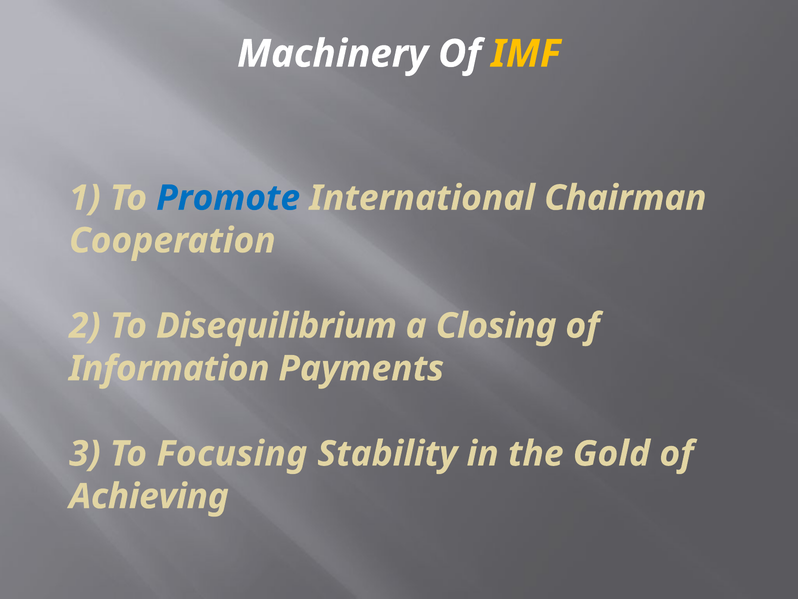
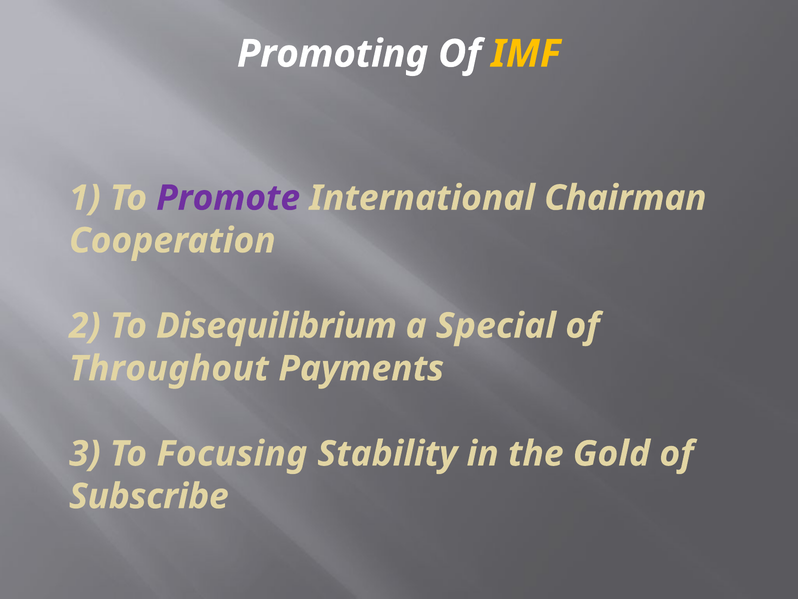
Machinery: Machinery -> Promoting
Promote colour: blue -> purple
Closing: Closing -> Special
Information: Information -> Throughout
Achieving: Achieving -> Subscribe
